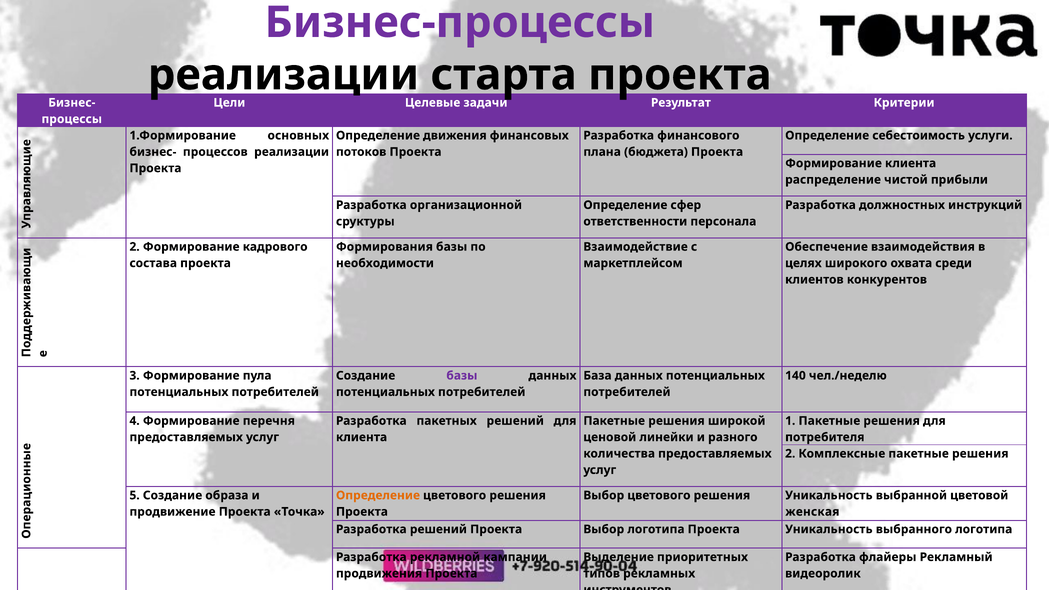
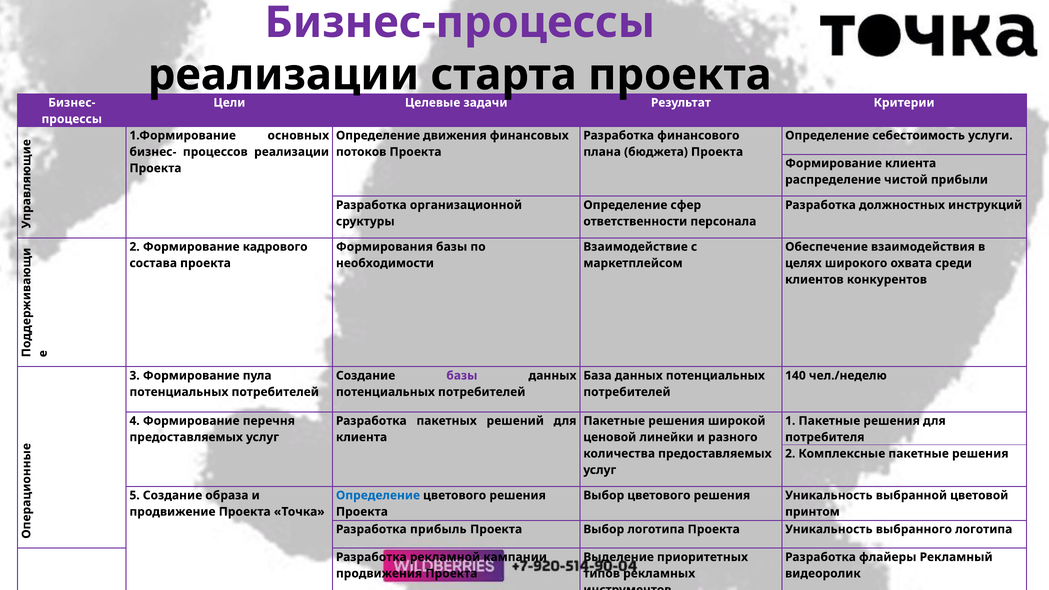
Определение at (378, 495) colour: orange -> blue
женская: женская -> принтом
Разработка решений: решений -> прибыль
